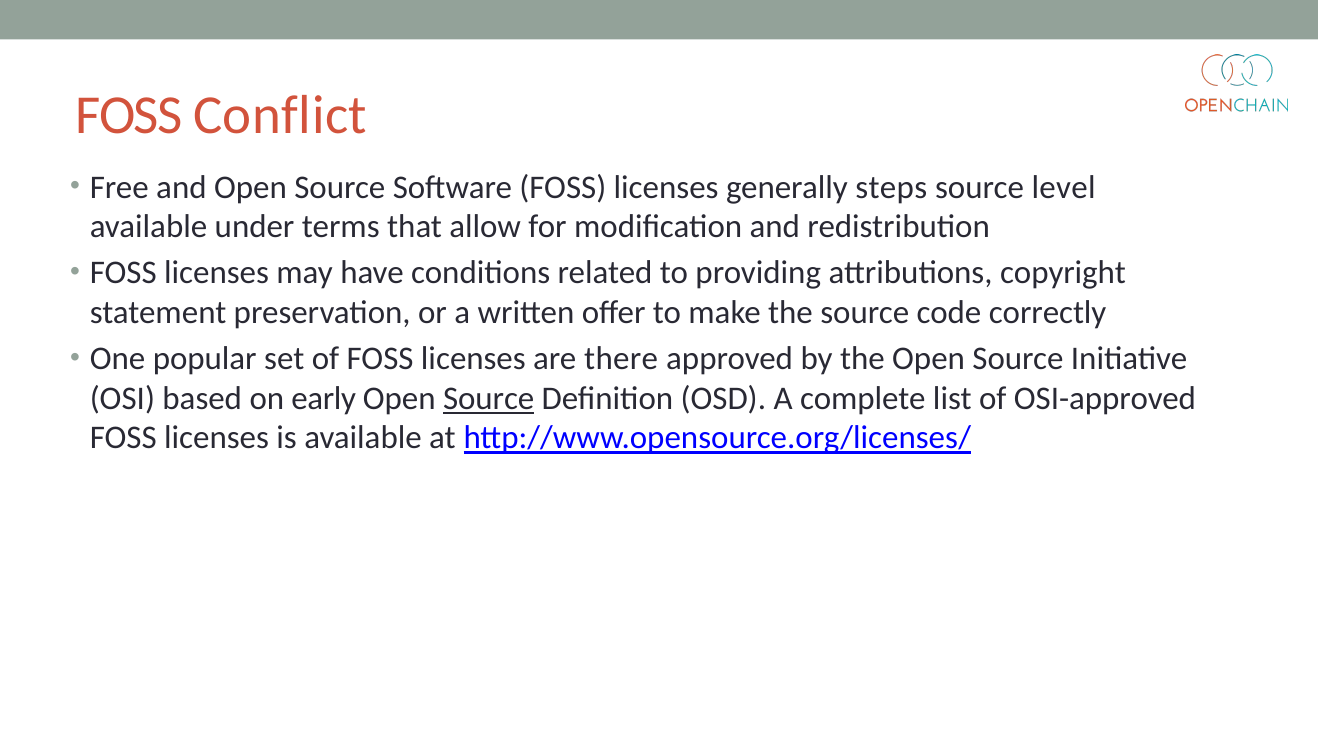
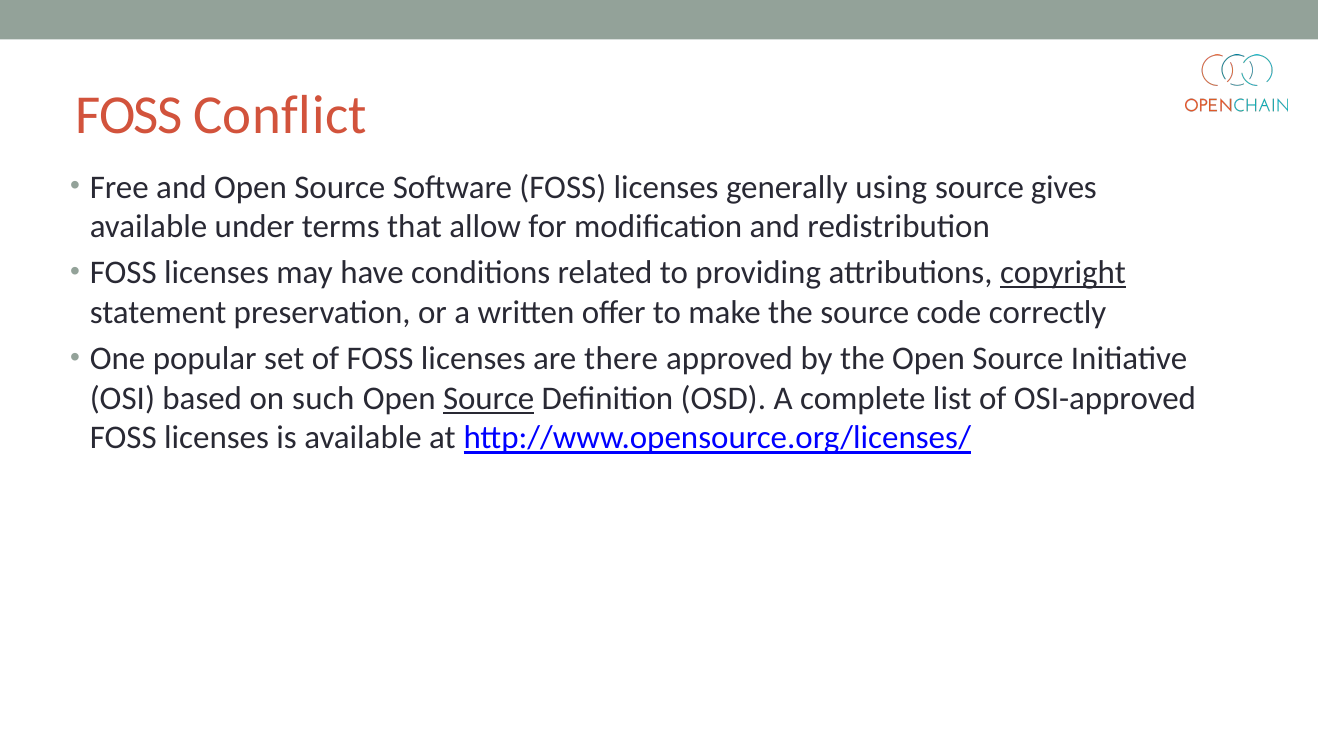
steps: steps -> using
level: level -> gives
copyright underline: none -> present
early: early -> such
